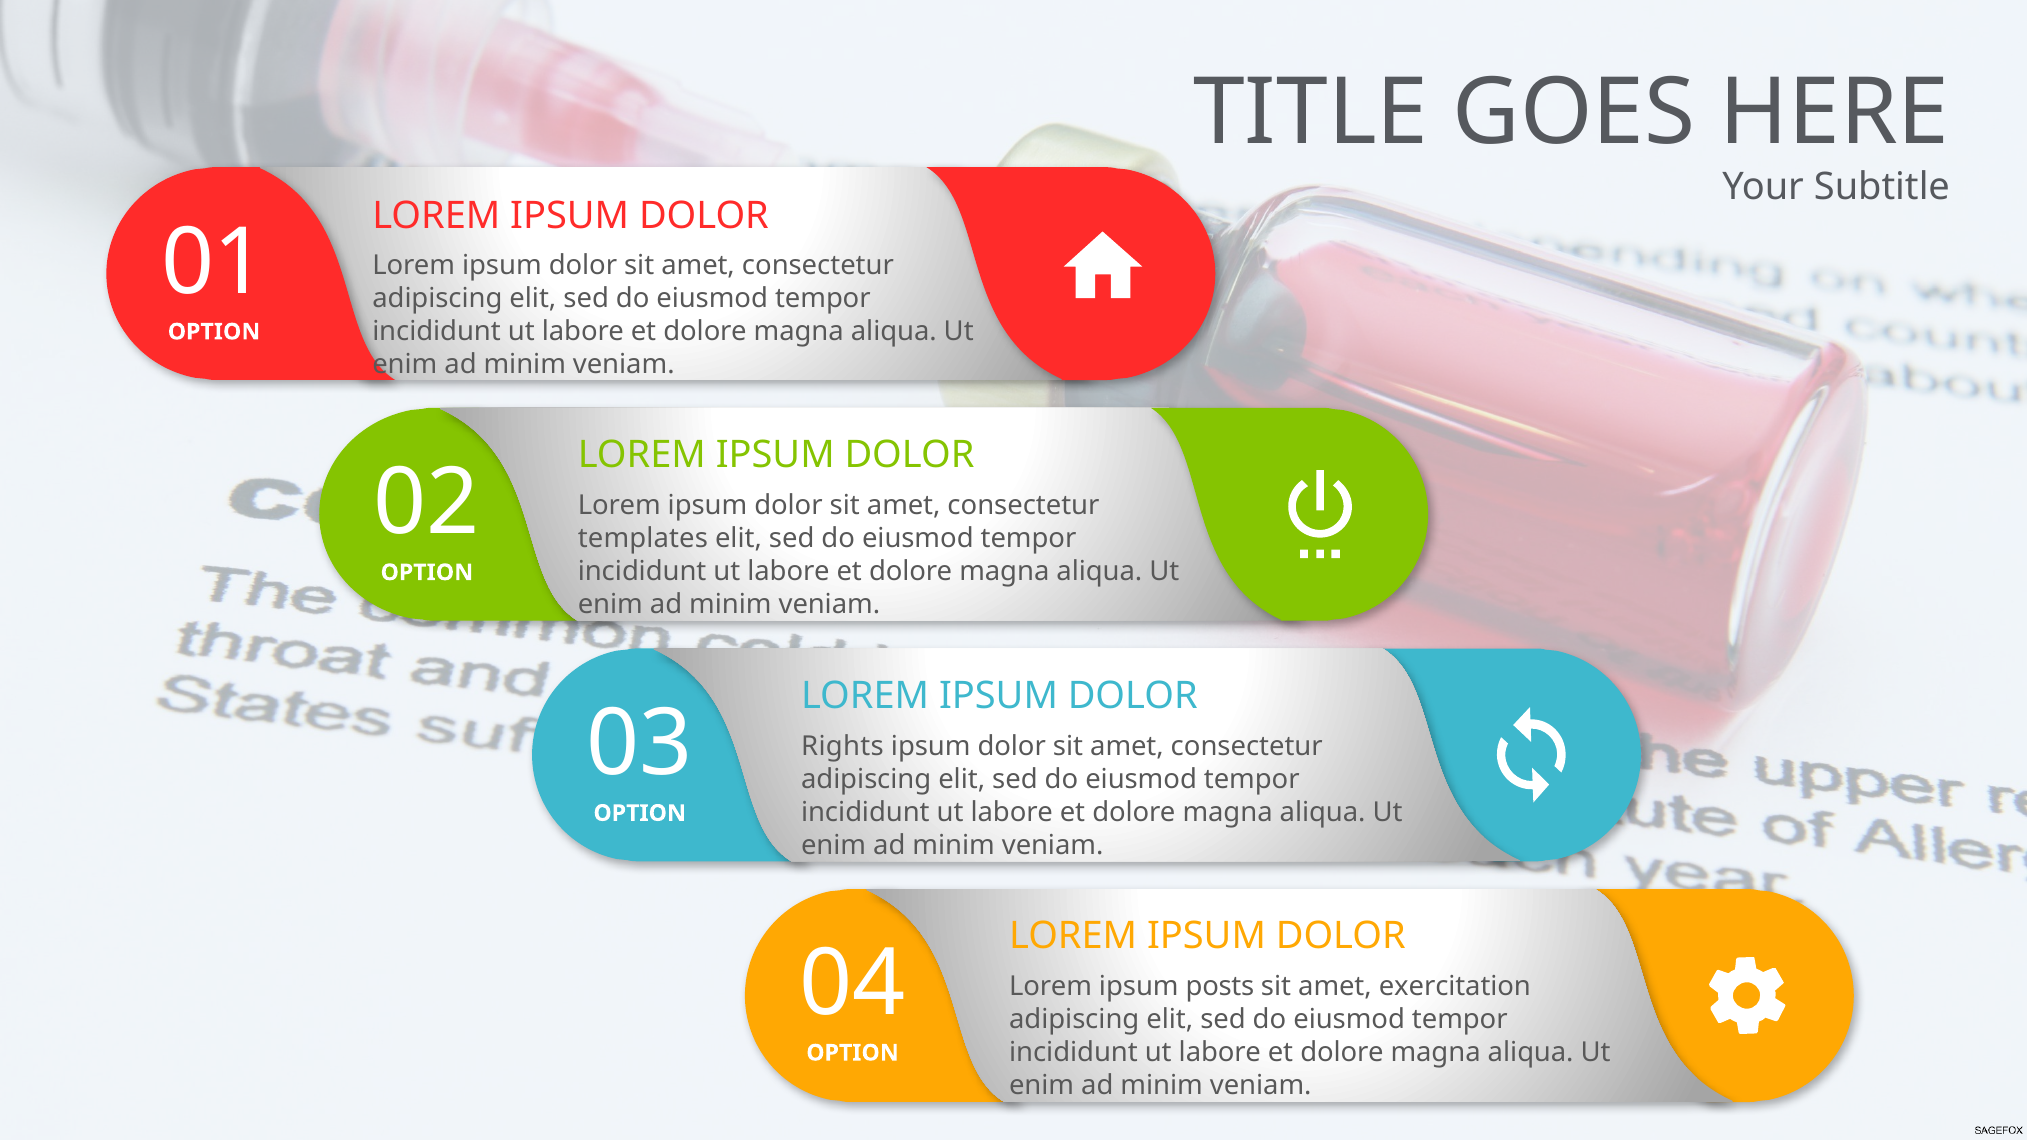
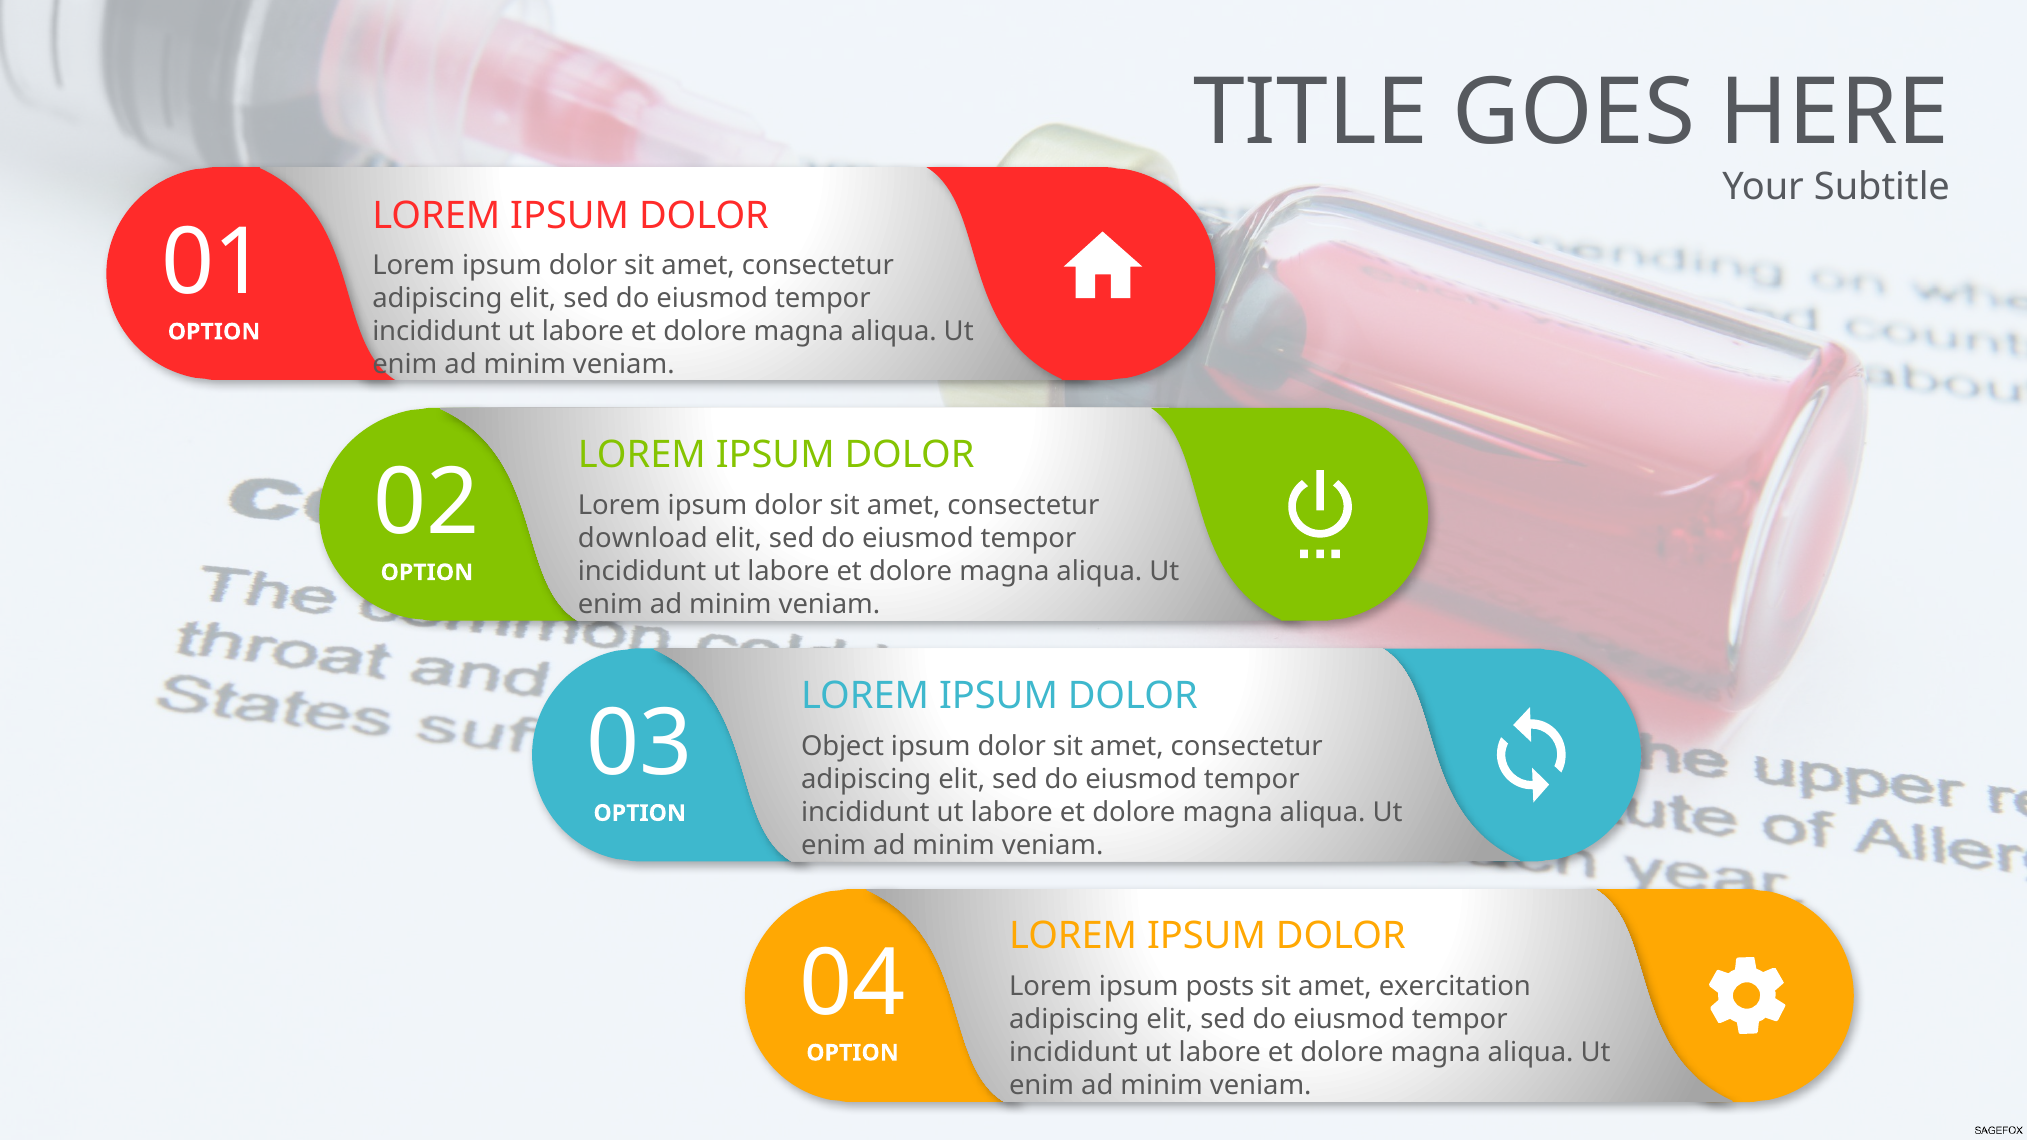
templates: templates -> download
Rights: Rights -> Object
